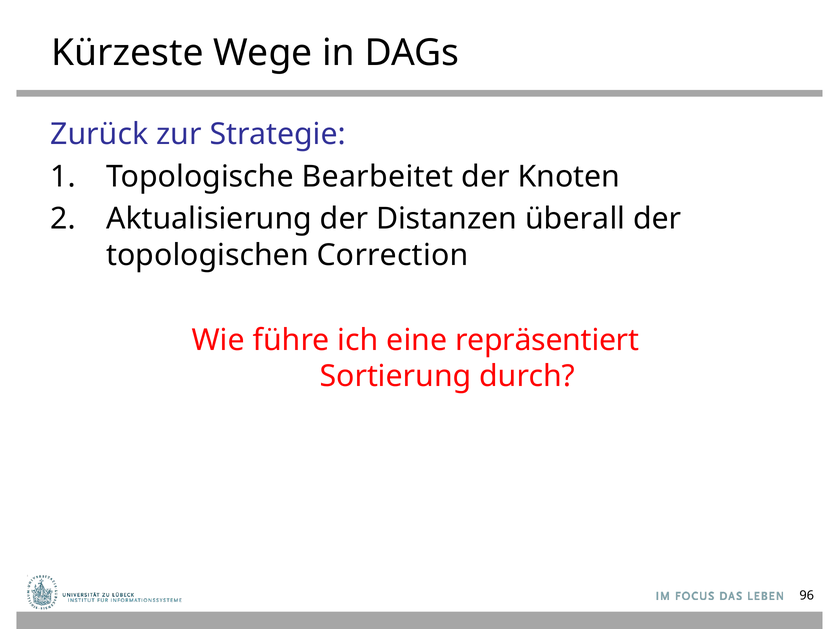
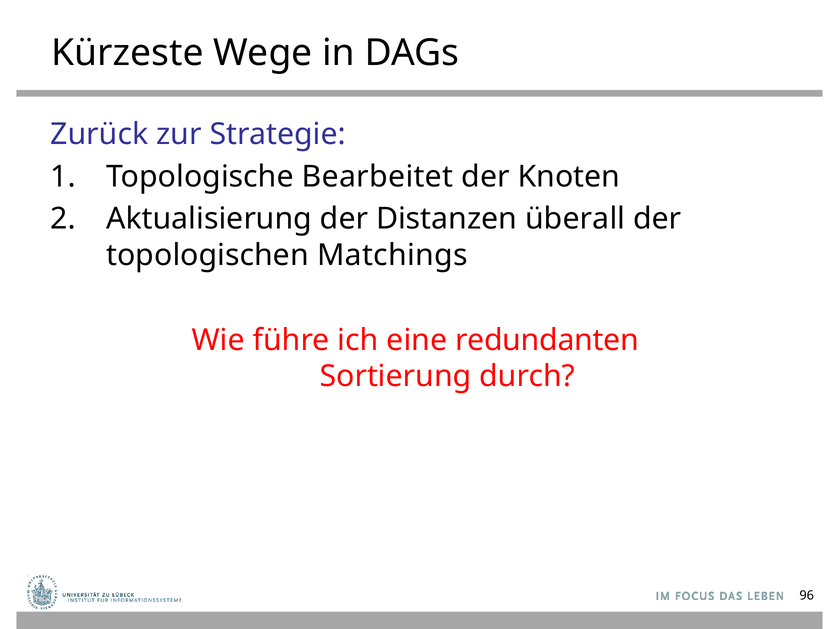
Correction: Correction -> Matchings
repräsentiert: repräsentiert -> redundanten
